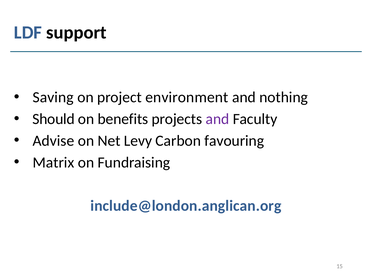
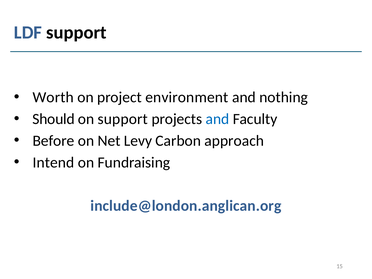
Saving: Saving -> Worth
on benefits: benefits -> support
and at (218, 119) colour: purple -> blue
Advise: Advise -> Before
favouring: favouring -> approach
Matrix: Matrix -> Intend
